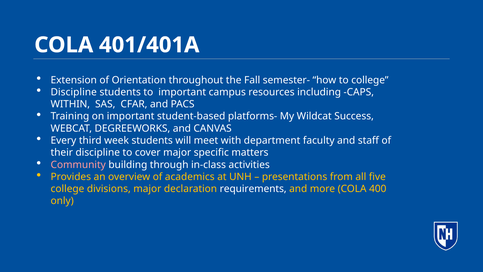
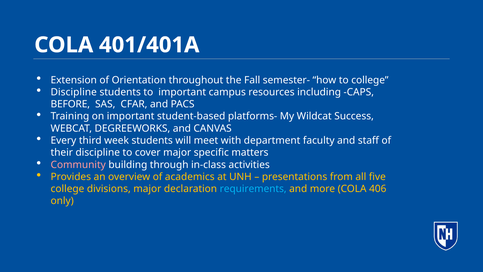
WITHIN: WITHIN -> BEFORE
requirements colour: white -> light blue
400: 400 -> 406
